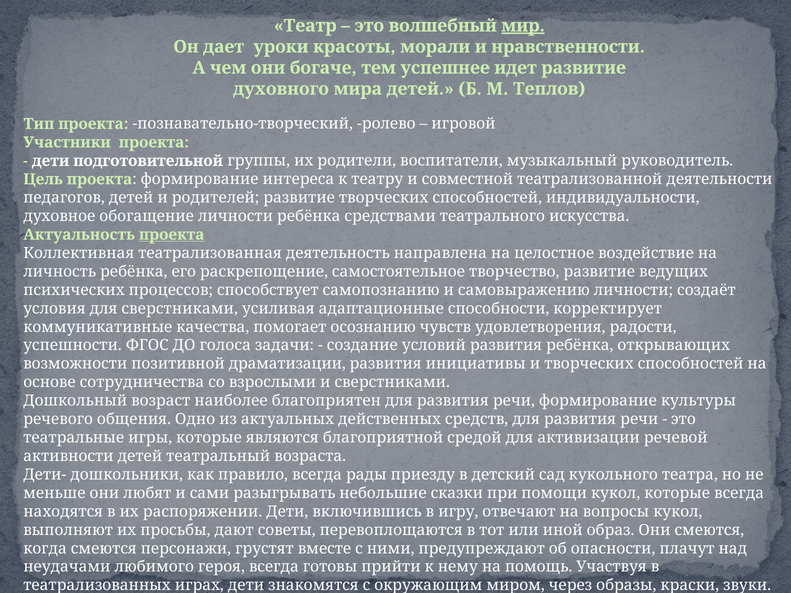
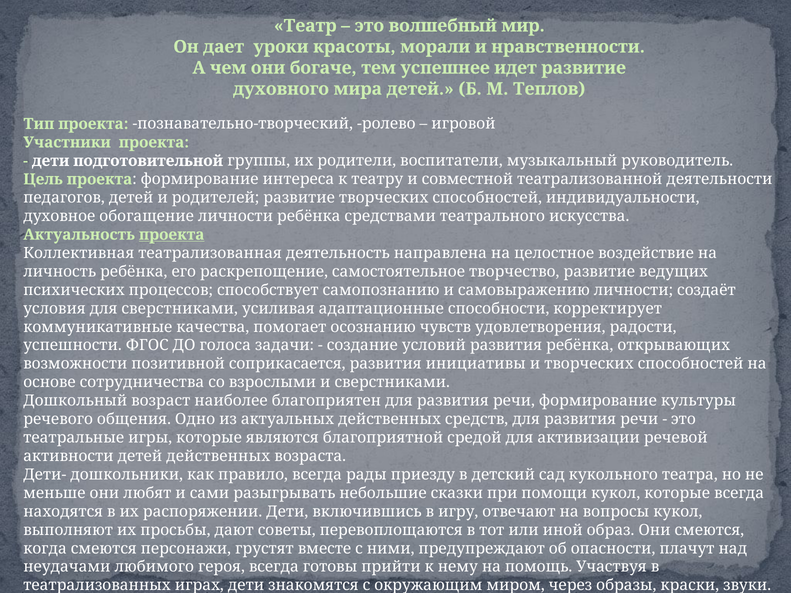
мир underline: present -> none
драматизации: драматизации -> соприкасается
детей театральный: театральный -> действенных
